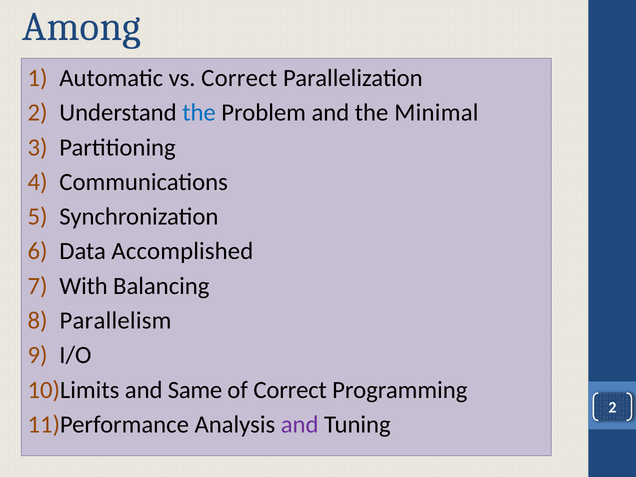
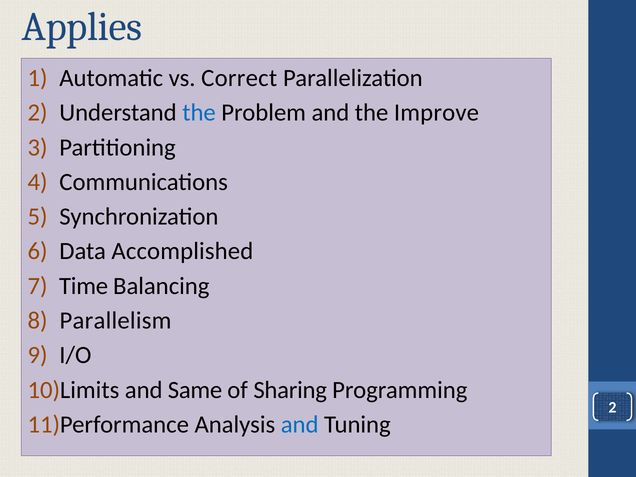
Among: Among -> Applies
Minimal: Minimal -> Improve
With: With -> Time
of Correct: Correct -> Sharing
and at (300, 425) colour: purple -> blue
